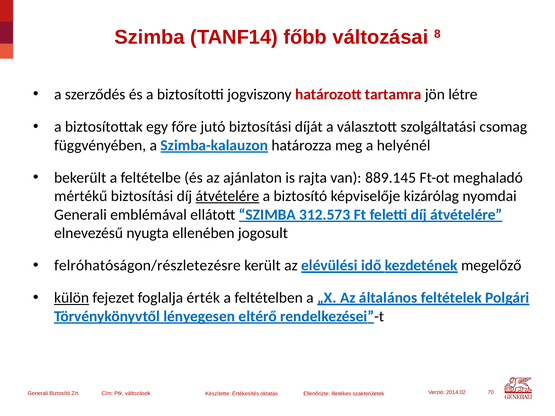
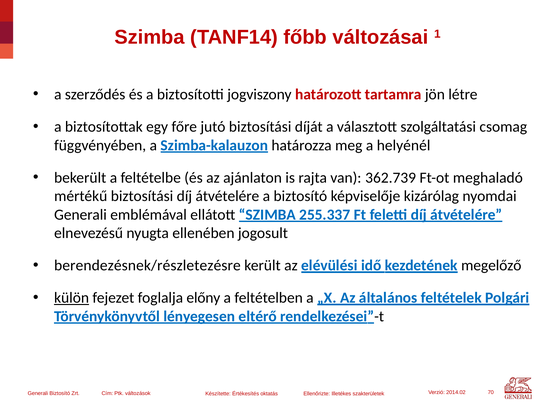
8: 8 -> 1
889.145: 889.145 -> 362.739
átvételére at (227, 196) underline: present -> none
312.573: 312.573 -> 255.337
felróhatóságon/részletezésre: felróhatóságon/részletezésre -> berendezésnek/részletezésre
érték: érték -> előny
